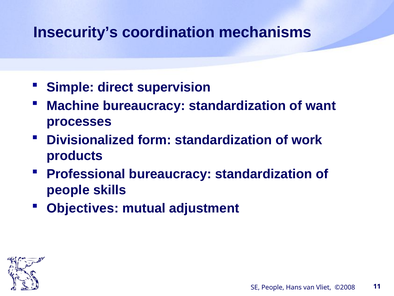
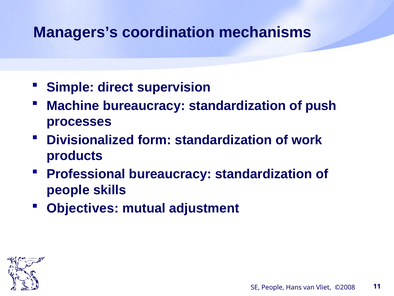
Insecurity’s: Insecurity’s -> Managers’s
want: want -> push
